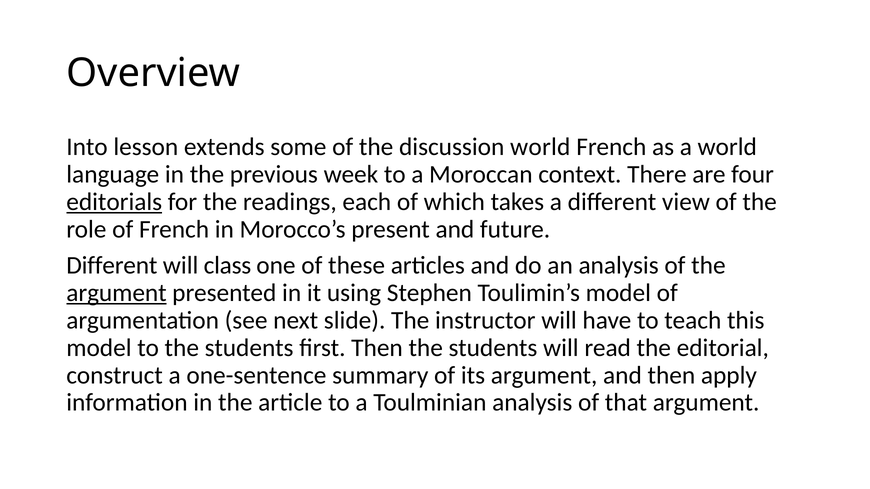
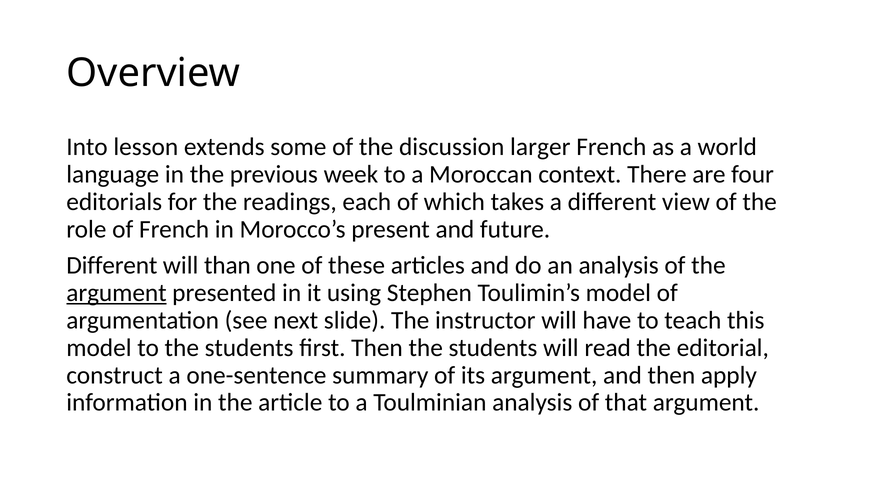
discussion world: world -> larger
editorials underline: present -> none
class: class -> than
